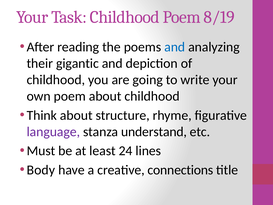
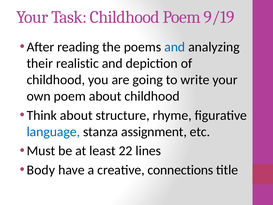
8/19: 8/19 -> 9/19
gigantic: gigantic -> realistic
language colour: purple -> blue
understand: understand -> assignment
24: 24 -> 22
